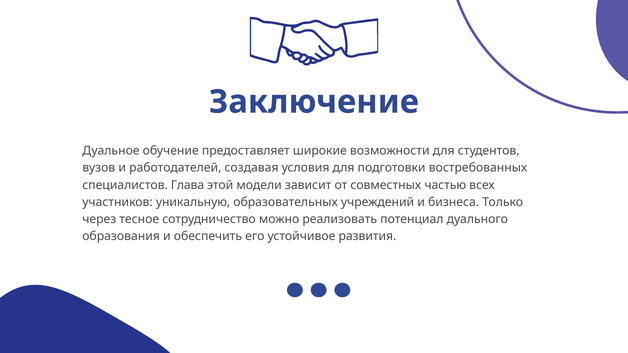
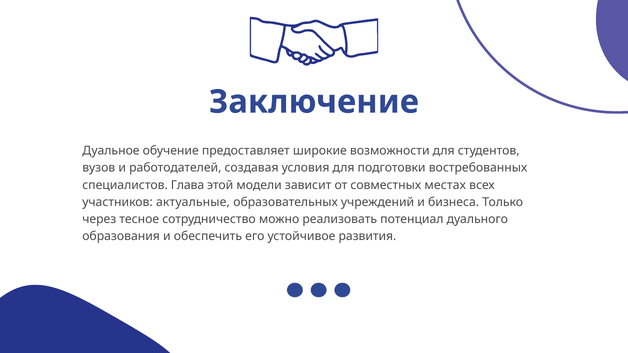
частью: частью -> местах
уникальную: уникальную -> актуальные
